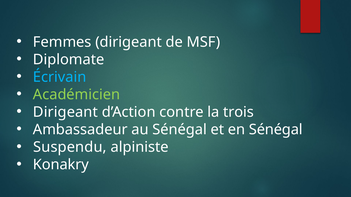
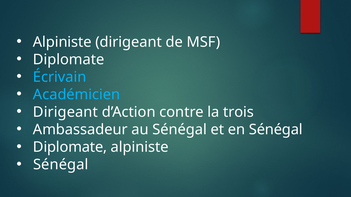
Femmes at (62, 42): Femmes -> Alpiniste
Académicien colour: light green -> light blue
Suspendu at (70, 147): Suspendu -> Diplomate
Konakry at (61, 165): Konakry -> Sénégal
